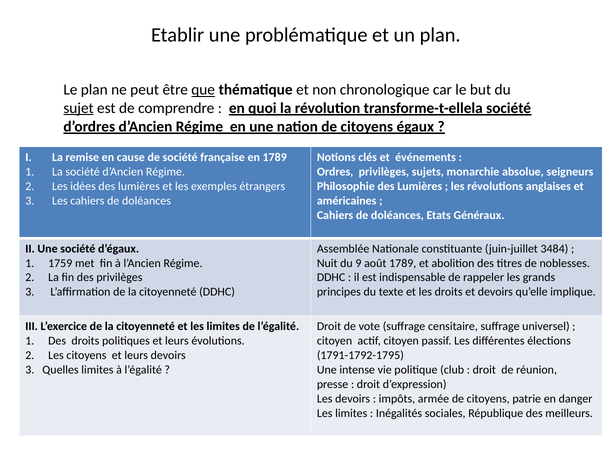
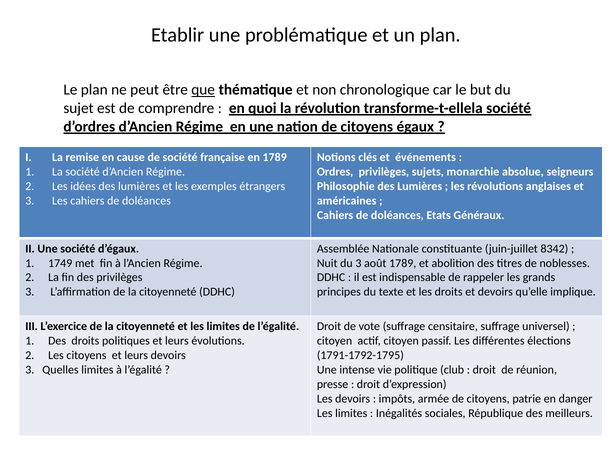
sujet underline: present -> none
3484: 3484 -> 8342
1759: 1759 -> 1749
du 9: 9 -> 3
